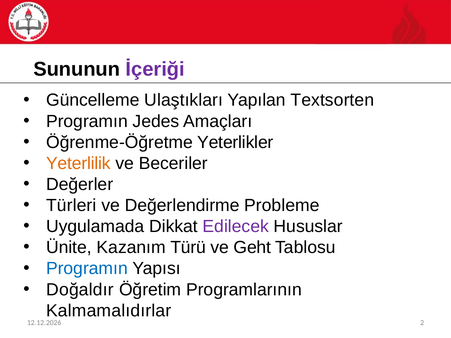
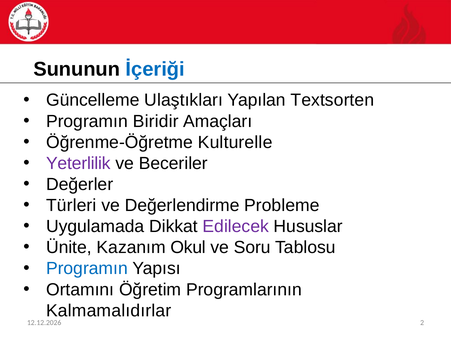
İçeriği colour: purple -> blue
Jedes: Jedes -> Biridir
Yeterlikler: Yeterlikler -> Kulturelle
Yeterlilik colour: orange -> purple
Türü: Türü -> Okul
Geht: Geht -> Soru
Doğaldır: Doğaldır -> Ortamını
